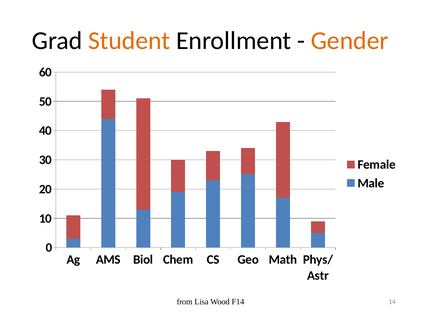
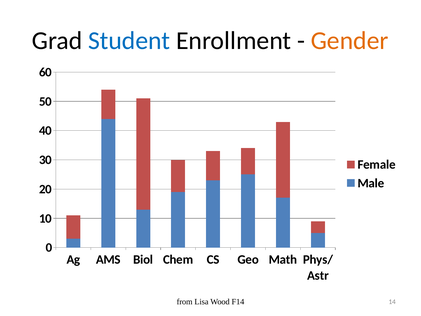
Student colour: orange -> blue
